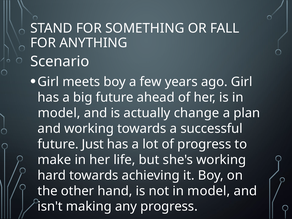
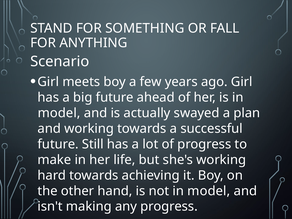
change: change -> swayed
Just: Just -> Still
